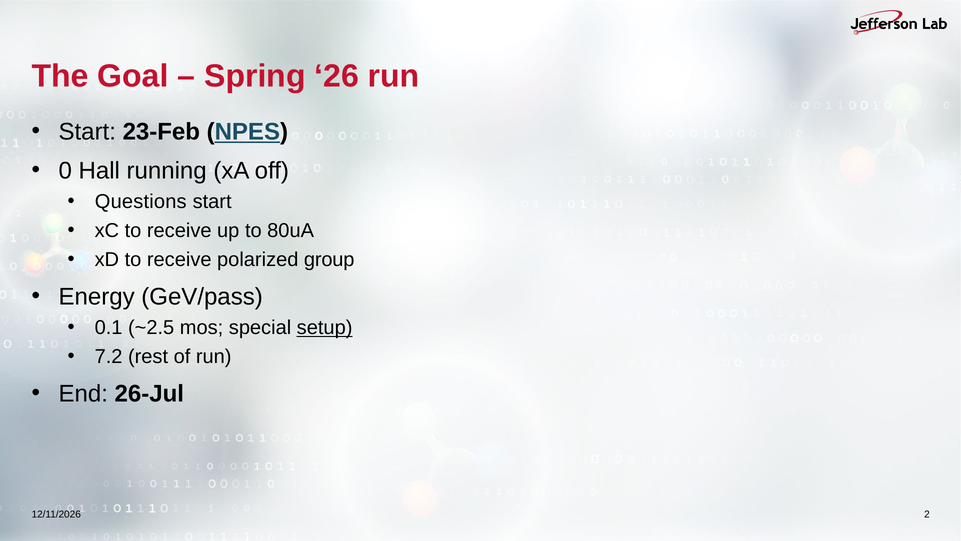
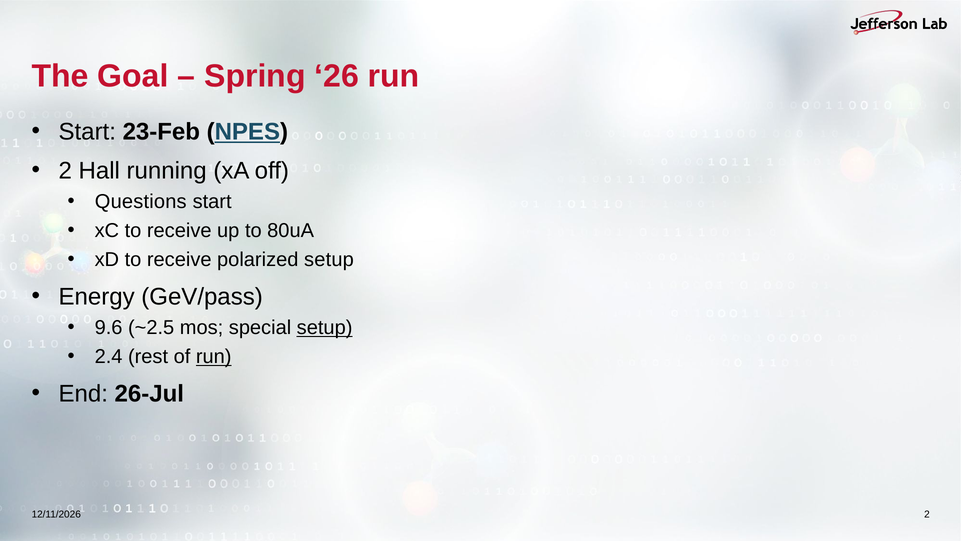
0 at (65, 170): 0 -> 2
polarized group: group -> setup
0.1: 0.1 -> 9.6
7.2: 7.2 -> 2.4
run at (214, 357) underline: none -> present
